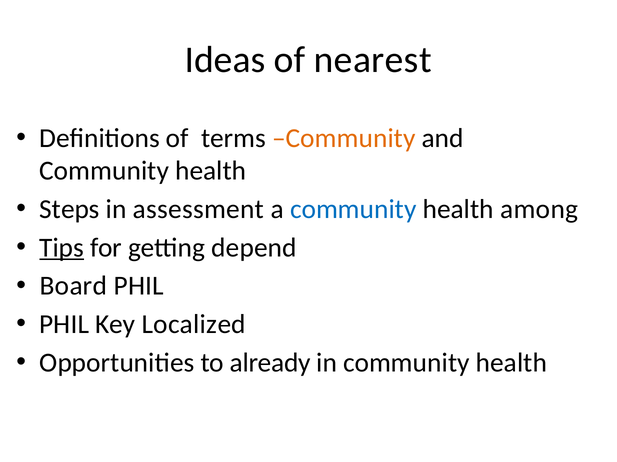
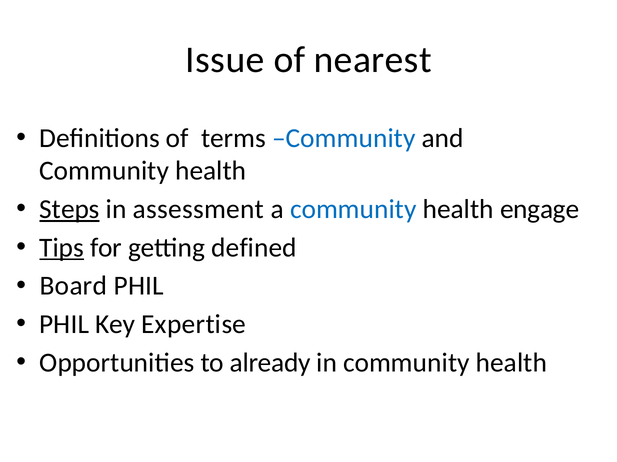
Ideas: Ideas -> Issue
Community at (344, 138) colour: orange -> blue
Steps underline: none -> present
among: among -> engage
depend: depend -> defined
Localized: Localized -> Expertise
